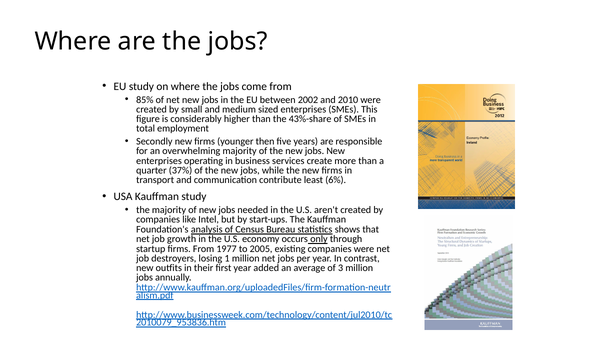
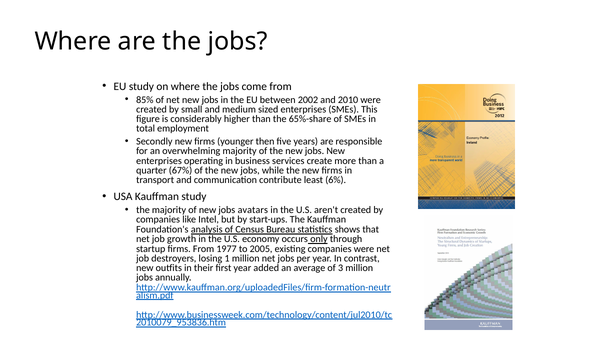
43%-share: 43%-share -> 65%-share
37%: 37% -> 67%
needed: needed -> avatars
